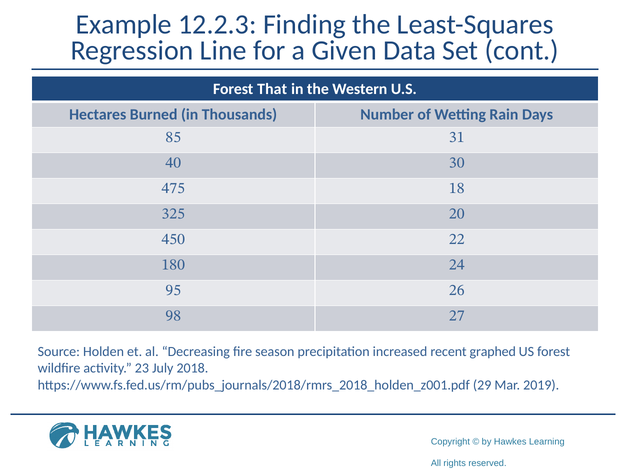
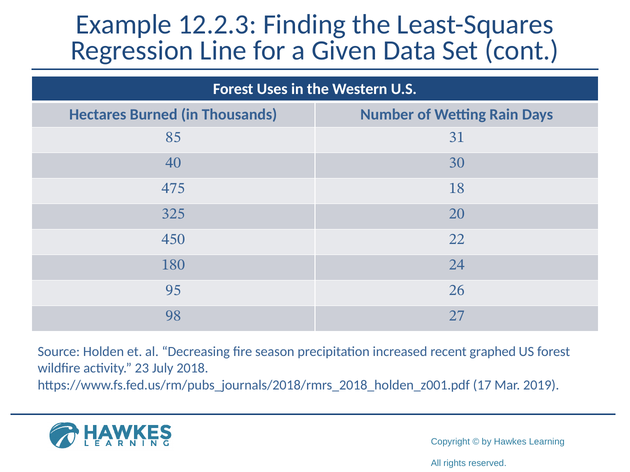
That: That -> Uses
29: 29 -> 17
